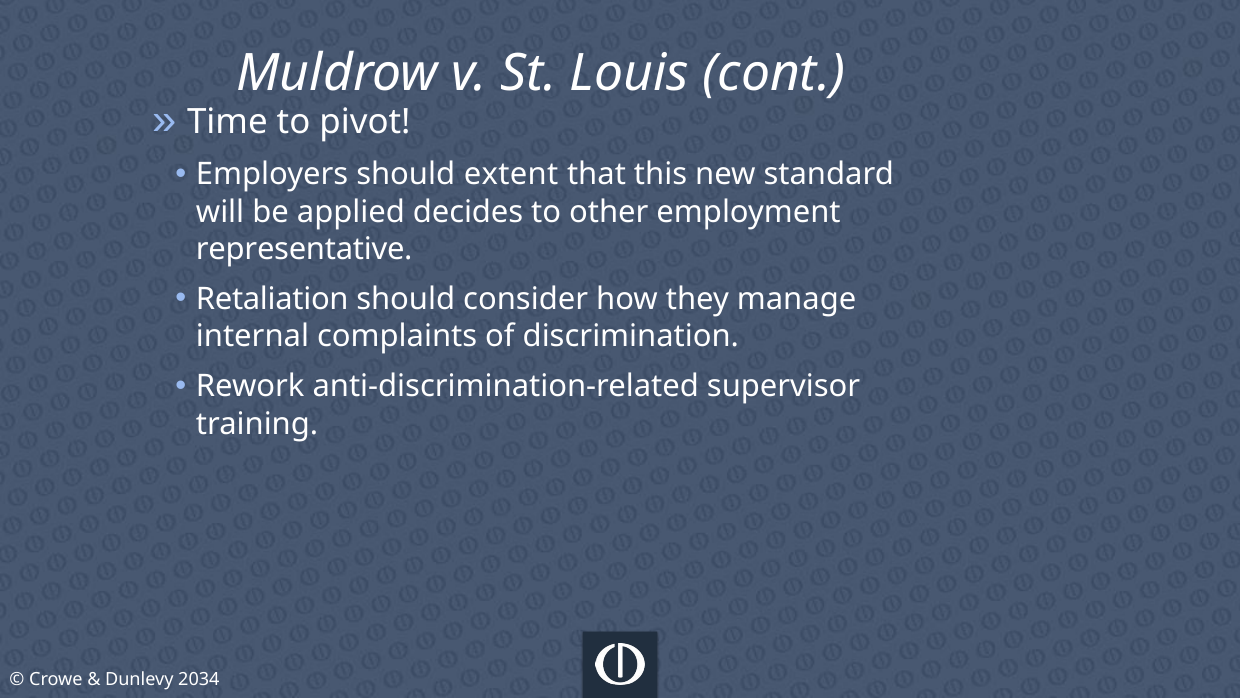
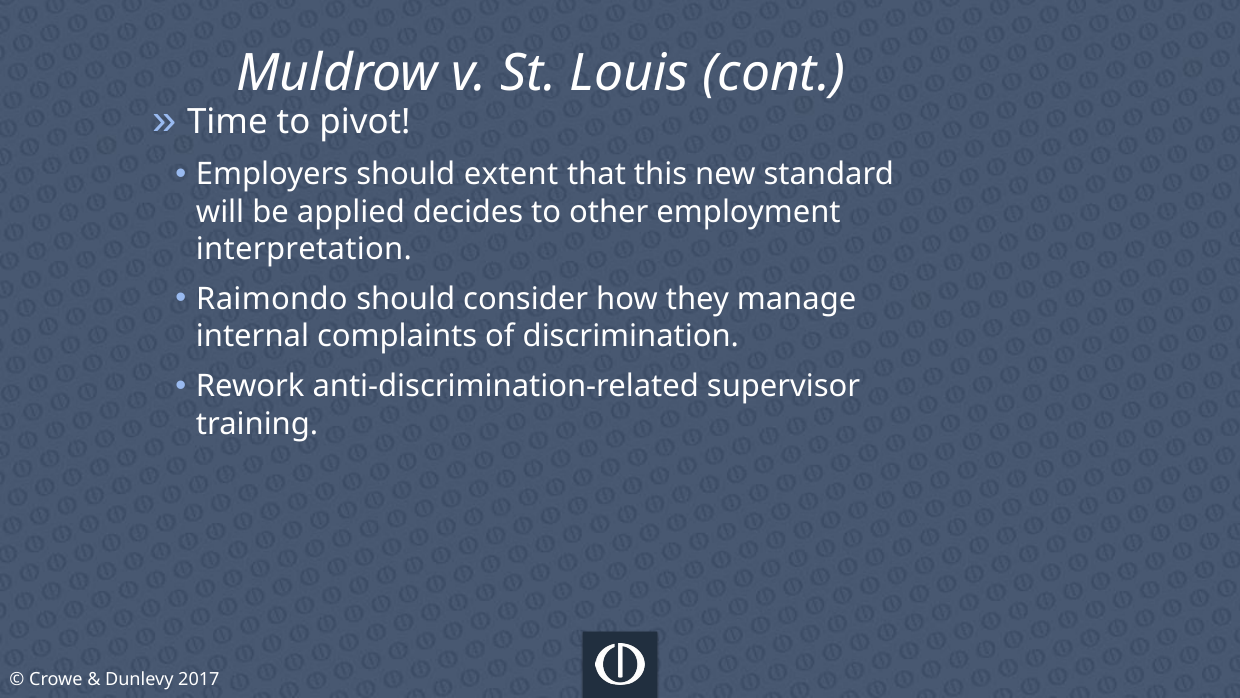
representative: representative -> interpretation
Retaliation: Retaliation -> Raimondo
2034: 2034 -> 2017
